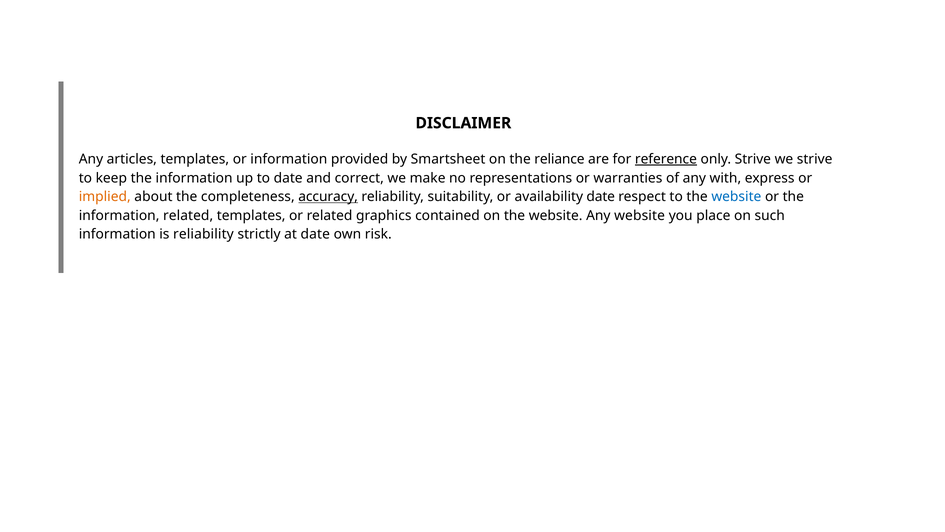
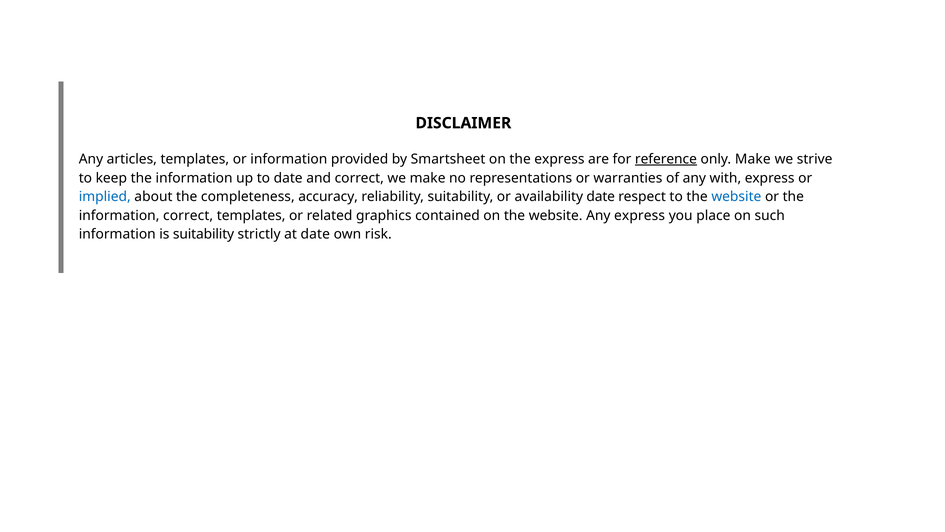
the reliance: reliance -> express
only Strive: Strive -> Make
implied colour: orange -> blue
accuracy underline: present -> none
information related: related -> correct
Any website: website -> express
is reliability: reliability -> suitability
